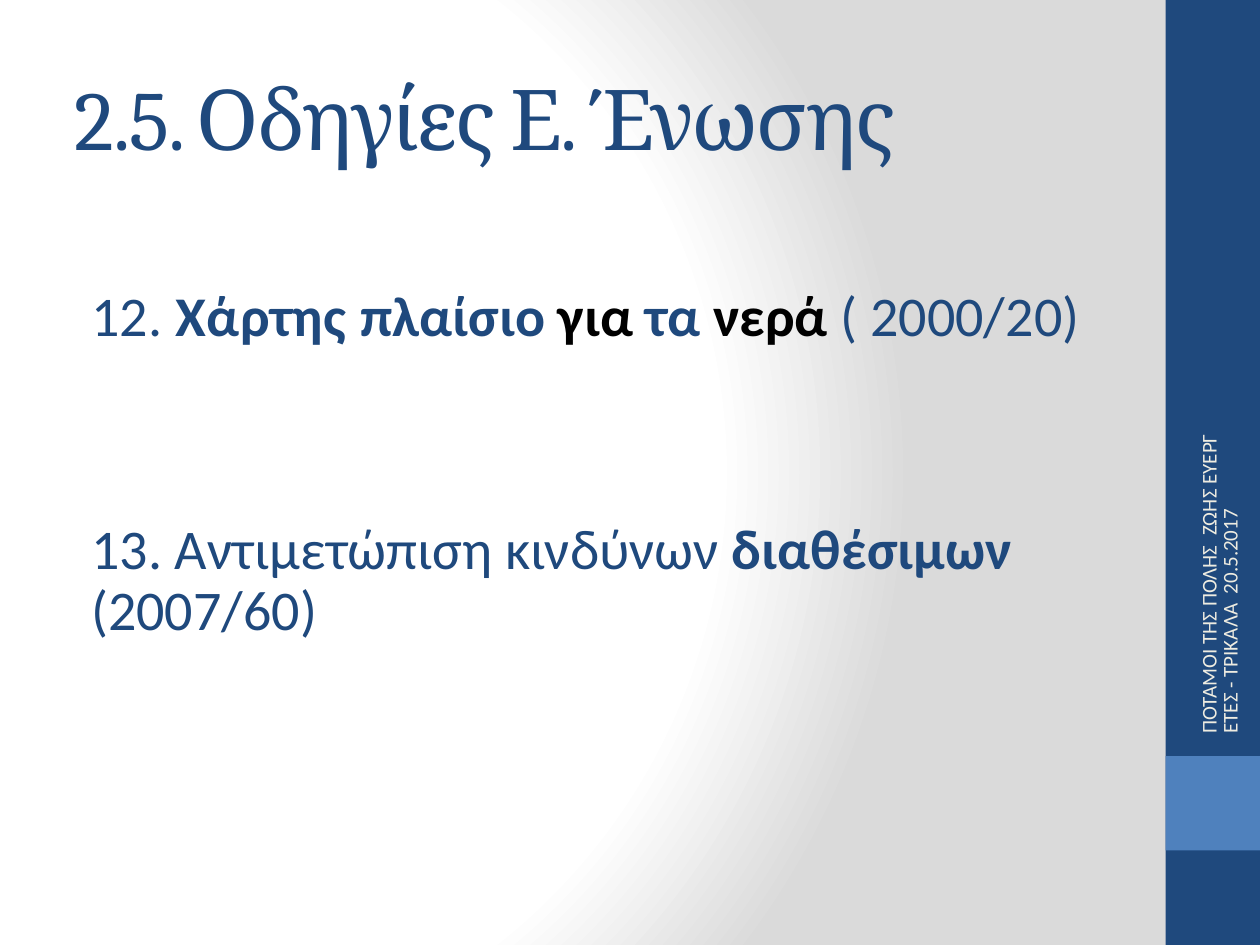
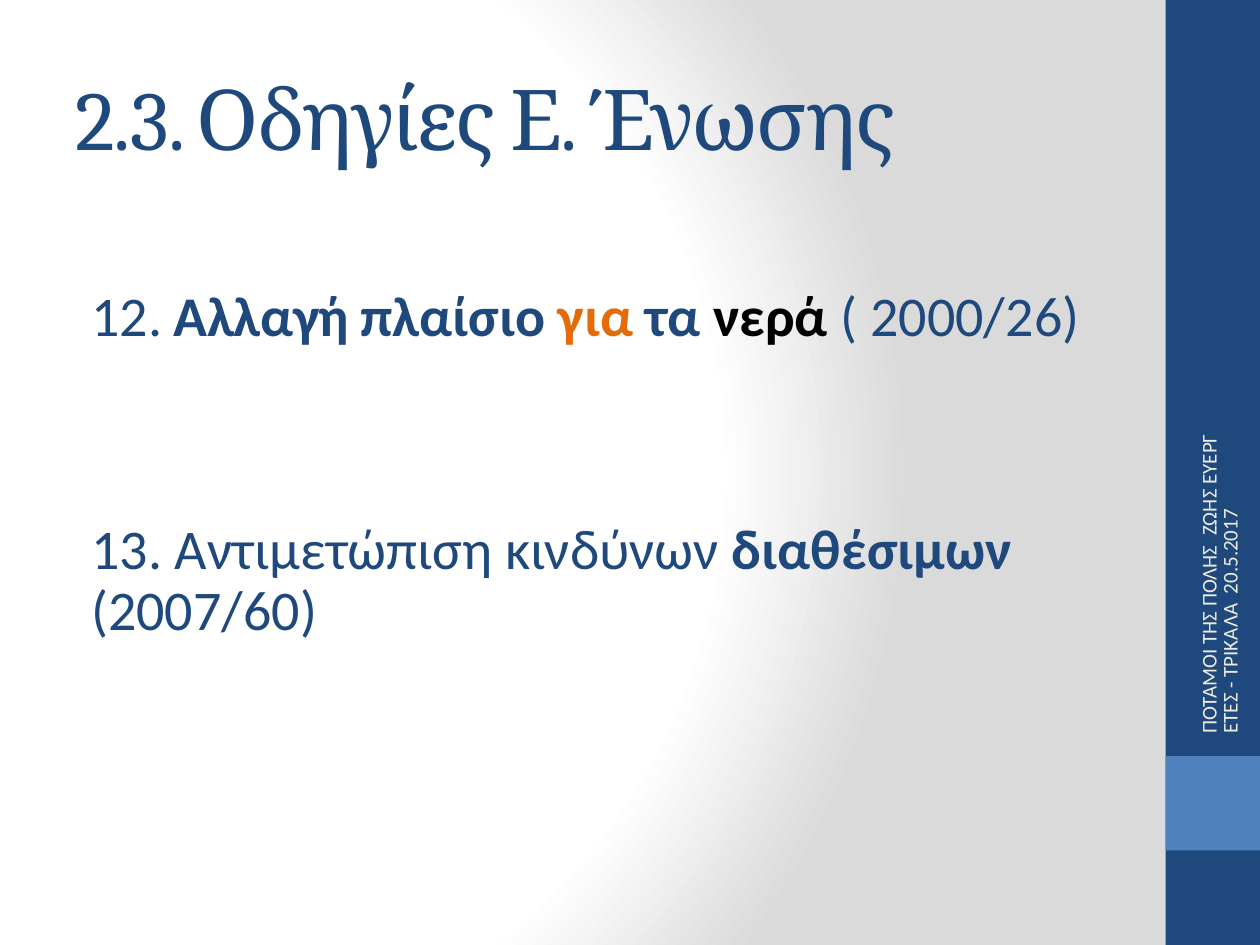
2.5: 2.5 -> 2.3
Χάρτης: Χάρτης -> Αλλαγή
για colour: black -> orange
2000/20: 2000/20 -> 2000/26
